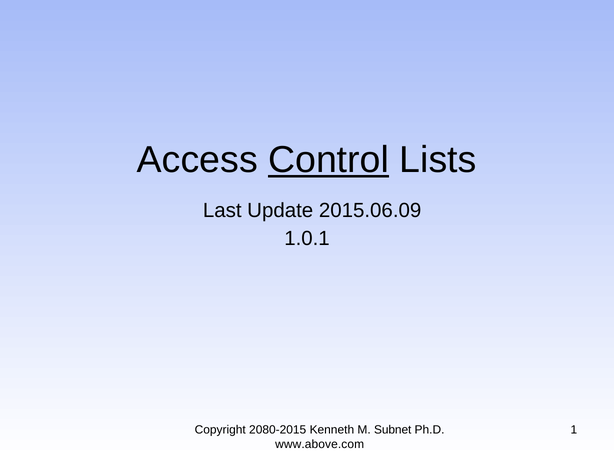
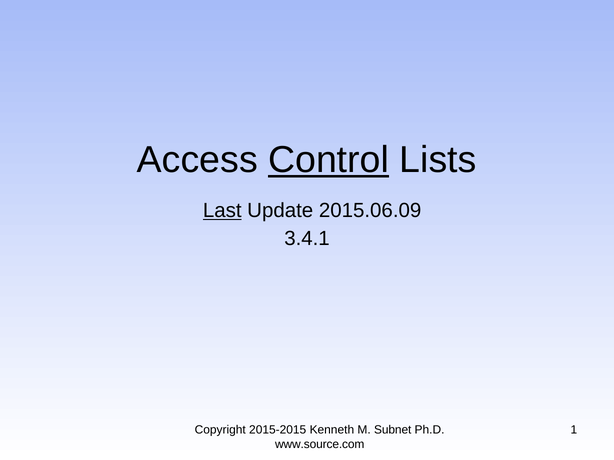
Last underline: none -> present
1.0.1: 1.0.1 -> 3.4.1
2080-2015: 2080-2015 -> 2015-2015
www.above.com: www.above.com -> www.source.com
